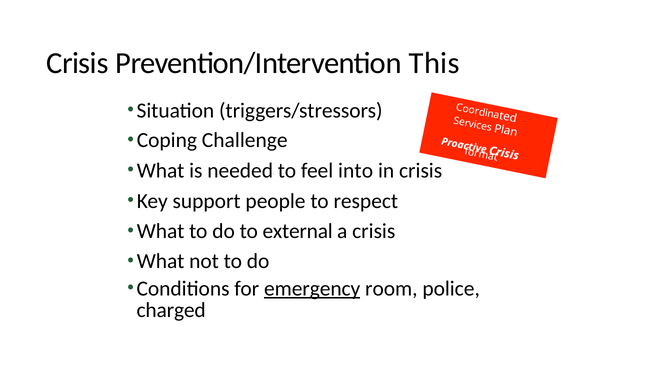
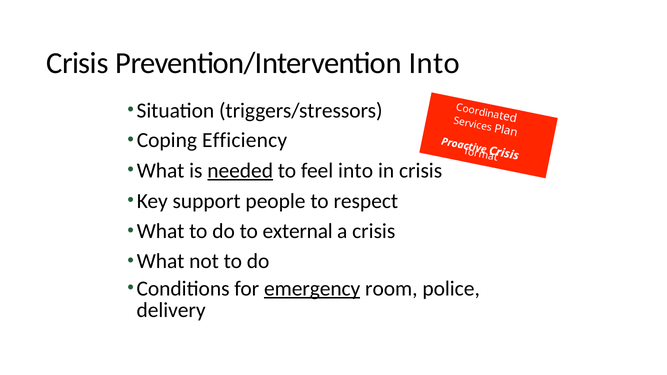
Prevention/Intervention This: This -> Into
Challenge: Challenge -> Efficiency
needed underline: none -> present
charged: charged -> delivery
